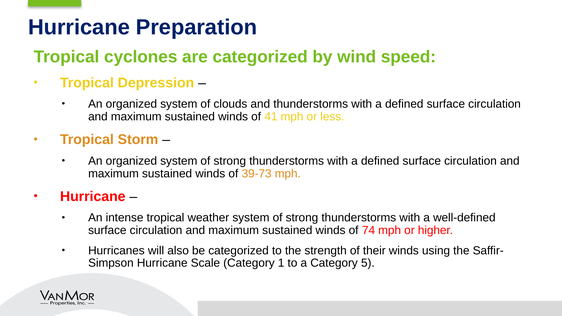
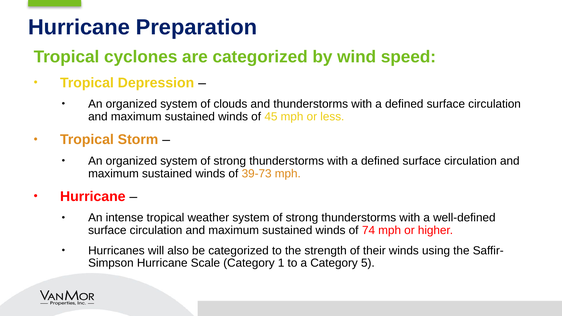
41: 41 -> 45
